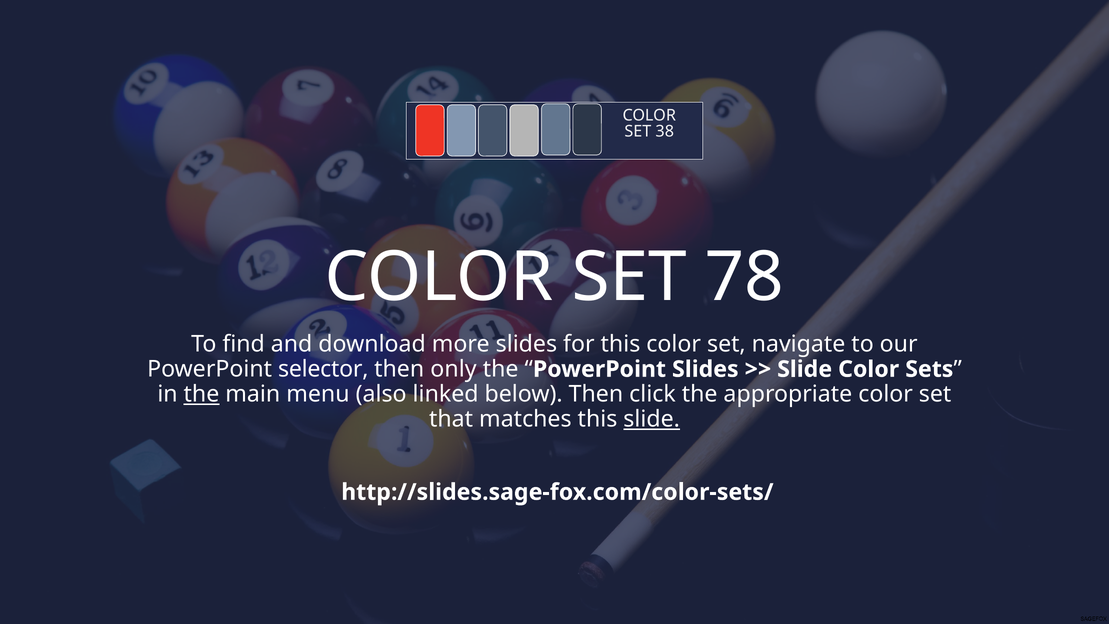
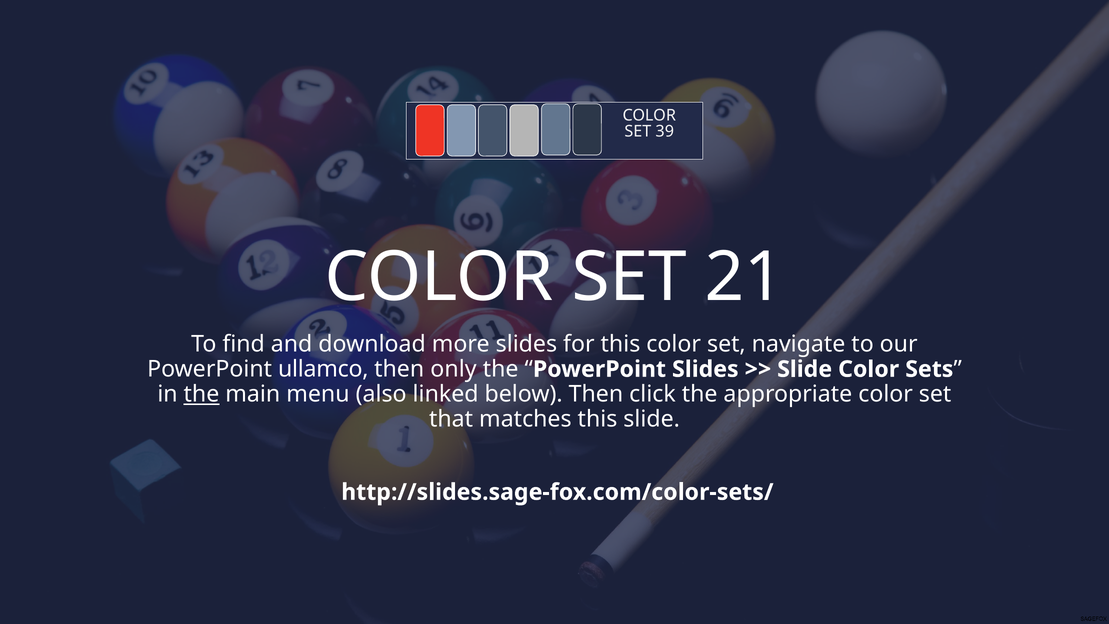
38: 38 -> 39
78: 78 -> 21
selector: selector -> ullamco
slide at (652, 419) underline: present -> none
